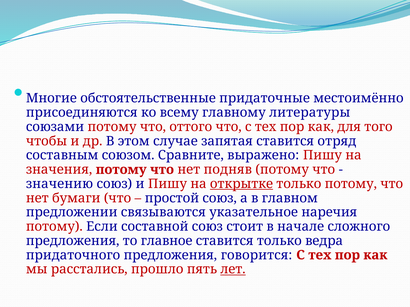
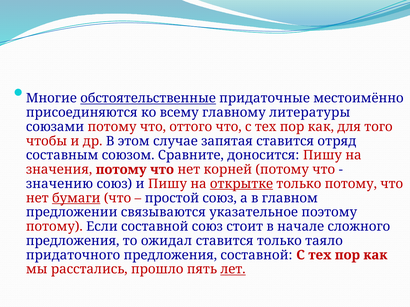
обстоятельственные underline: none -> present
выражено: выражено -> доносится
подняв: подняв -> корней
бумаги underline: none -> present
наречия: наречия -> поэтому
главное: главное -> ожидал
ведра: ведра -> таяло
предложения говорится: говорится -> составной
